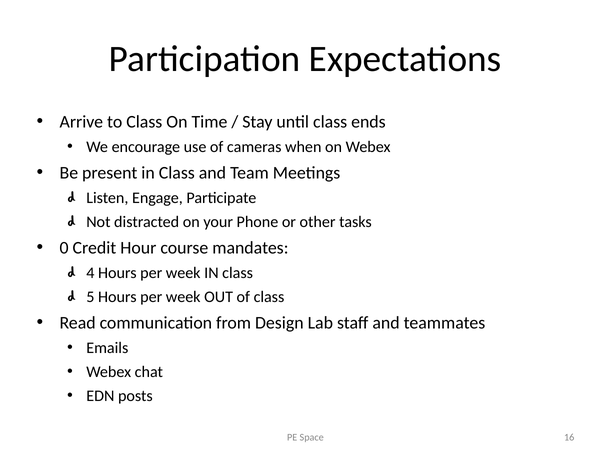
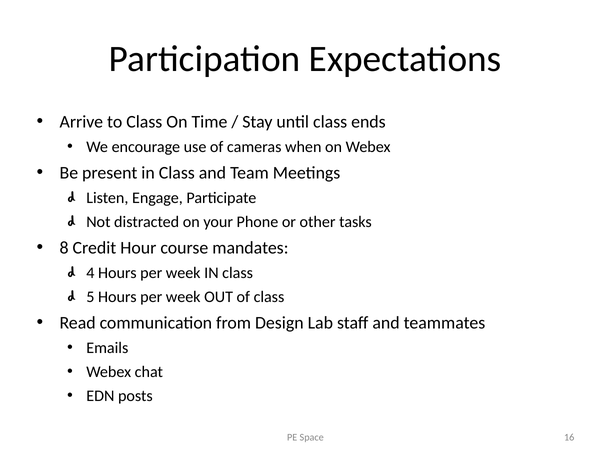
0: 0 -> 8
